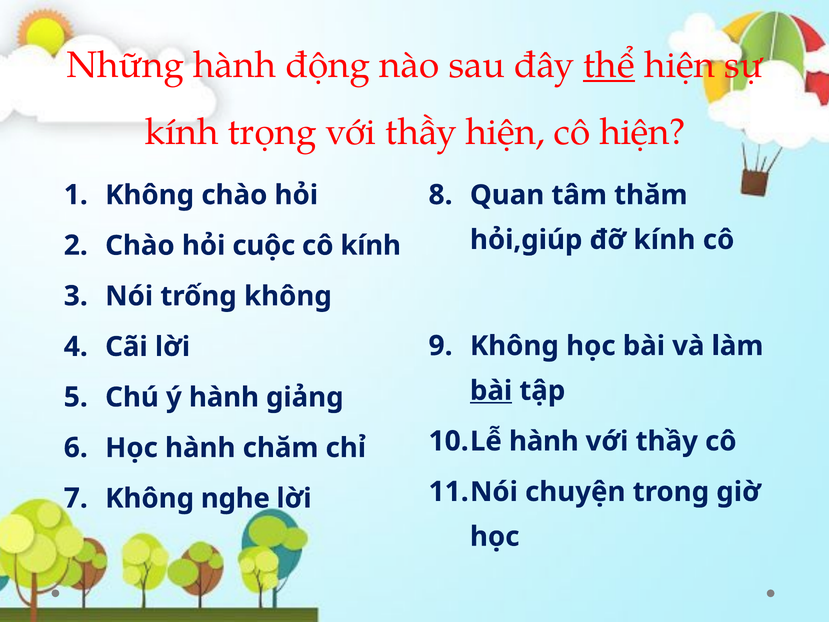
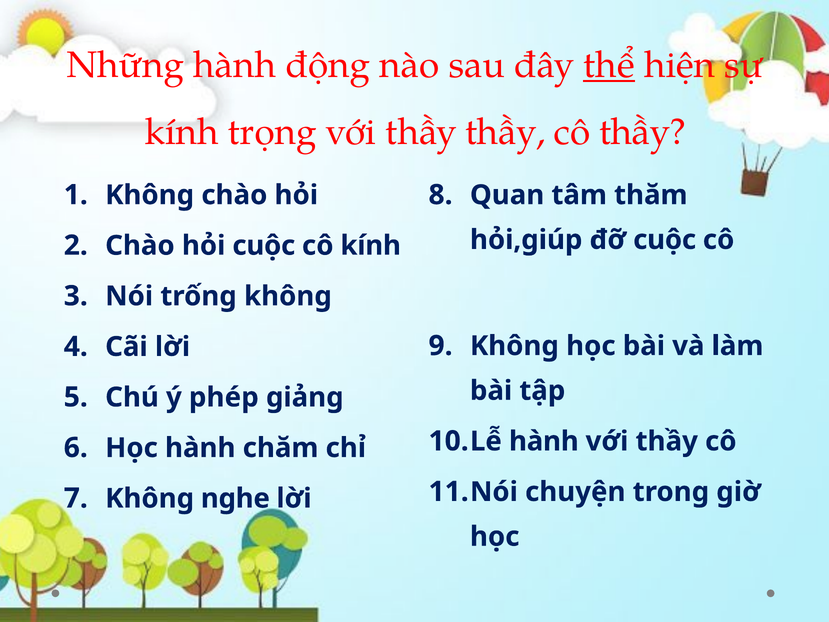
thầy hiện: hiện -> thầy
cô hiện: hiện -> thầy
đỡ kính: kính -> cuộc
bài at (491, 391) underline: present -> none
ý hành: hành -> phép
